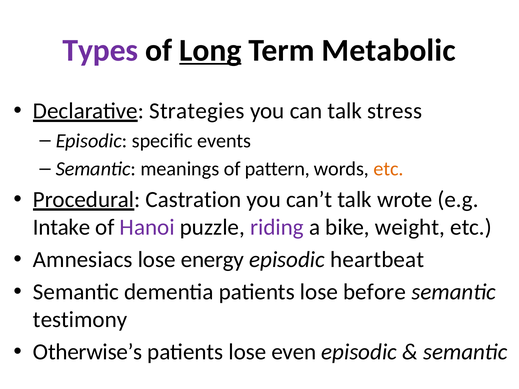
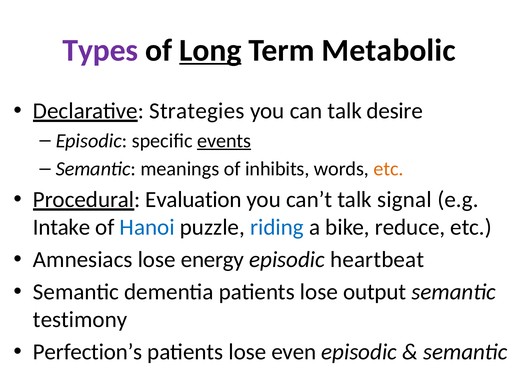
stress: stress -> desire
events underline: none -> present
pattern: pattern -> inhibits
Castration: Castration -> Evaluation
wrote: wrote -> signal
Hanoi colour: purple -> blue
riding colour: purple -> blue
weight: weight -> reduce
before: before -> output
Otherwise’s: Otherwise’s -> Perfection’s
